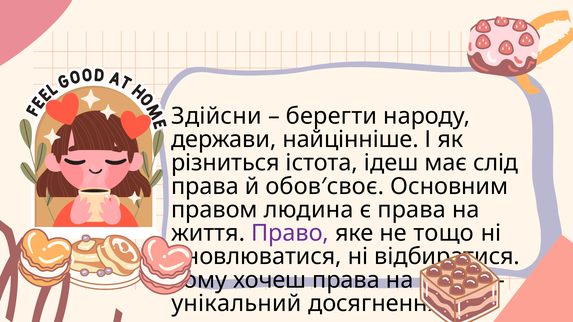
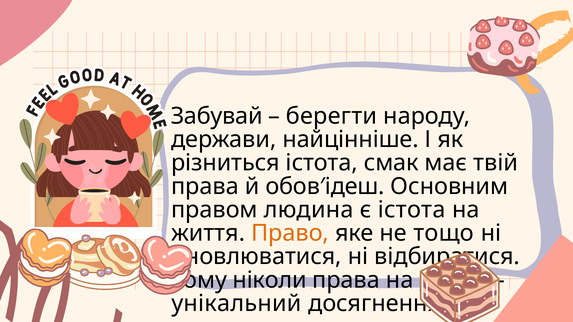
Здійсни: Здійсни -> Забувай
ідеш: ідеш -> смак
слід: слід -> твій
обов′своє: обов′своє -> обов′ідеш
є права: права -> істота
Право colour: purple -> orange
хочеш: хочеш -> ніколи
